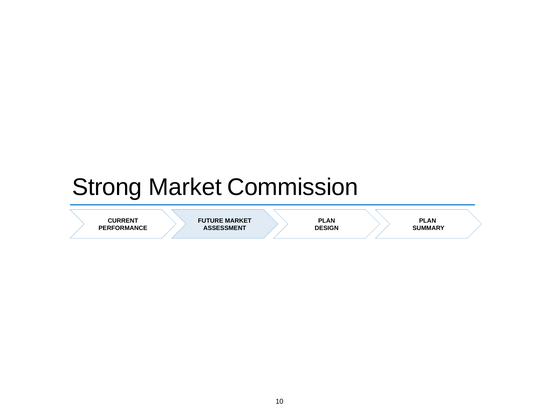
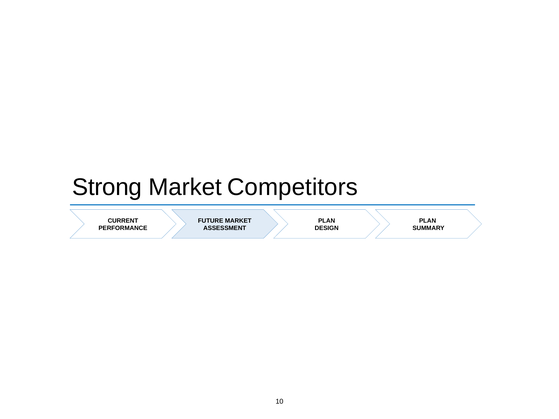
Commission: Commission -> Competitors
